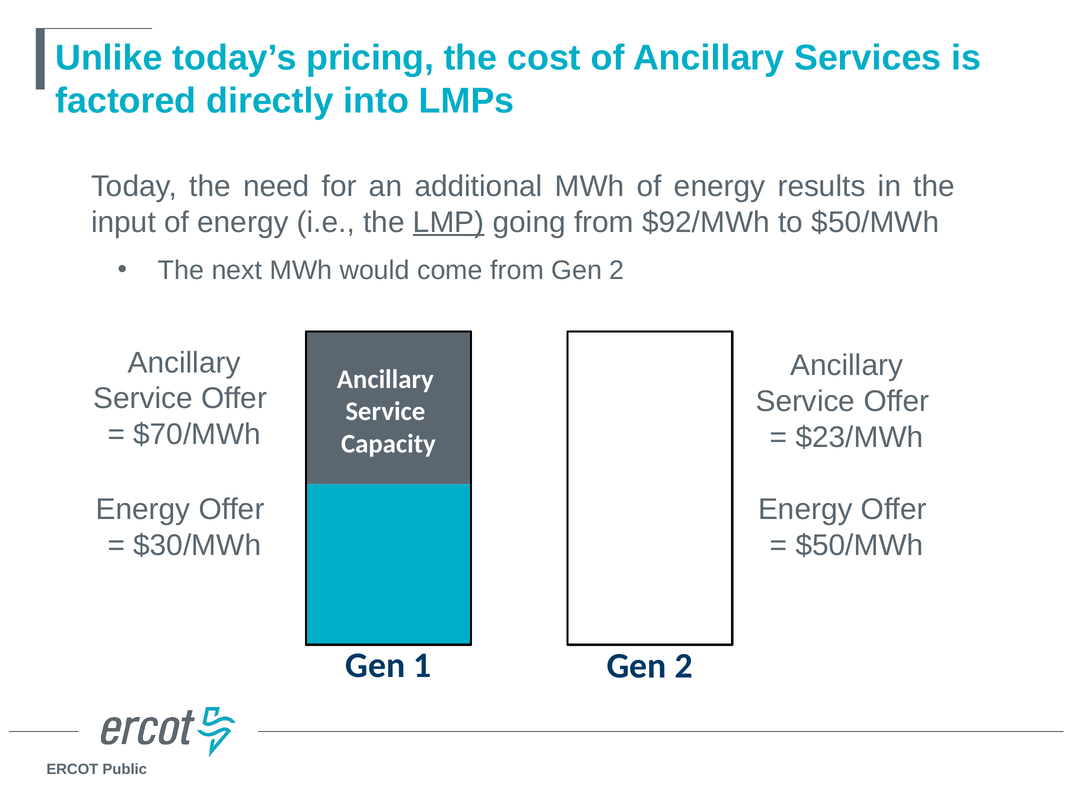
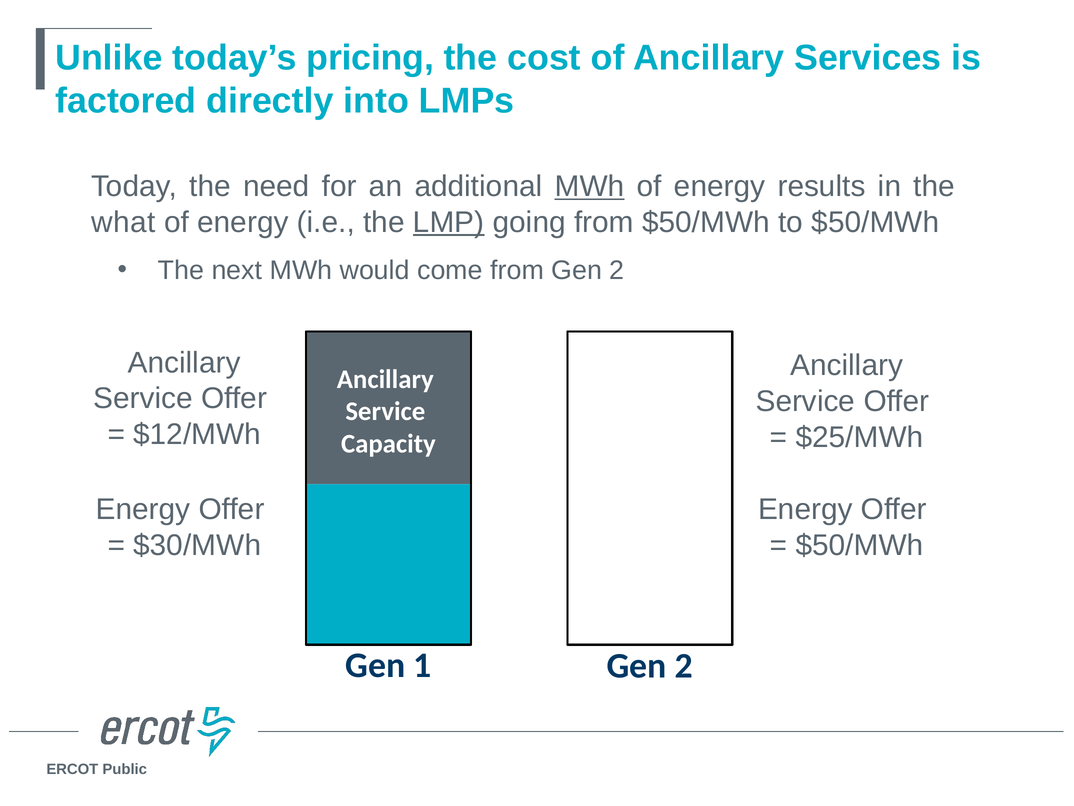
MWh at (590, 186) underline: none -> present
input: input -> what
from $92/MWh: $92/MWh -> $50/MWh
$70/MWh: $70/MWh -> $12/MWh
$23/MWh: $23/MWh -> $25/MWh
